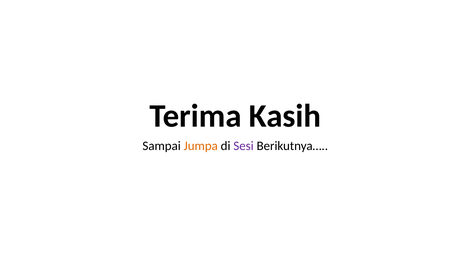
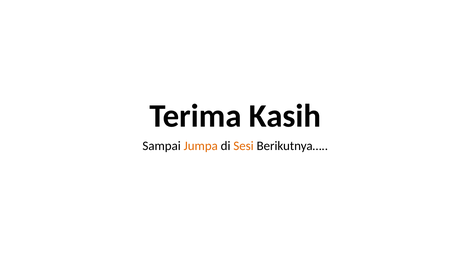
Sesi colour: purple -> orange
